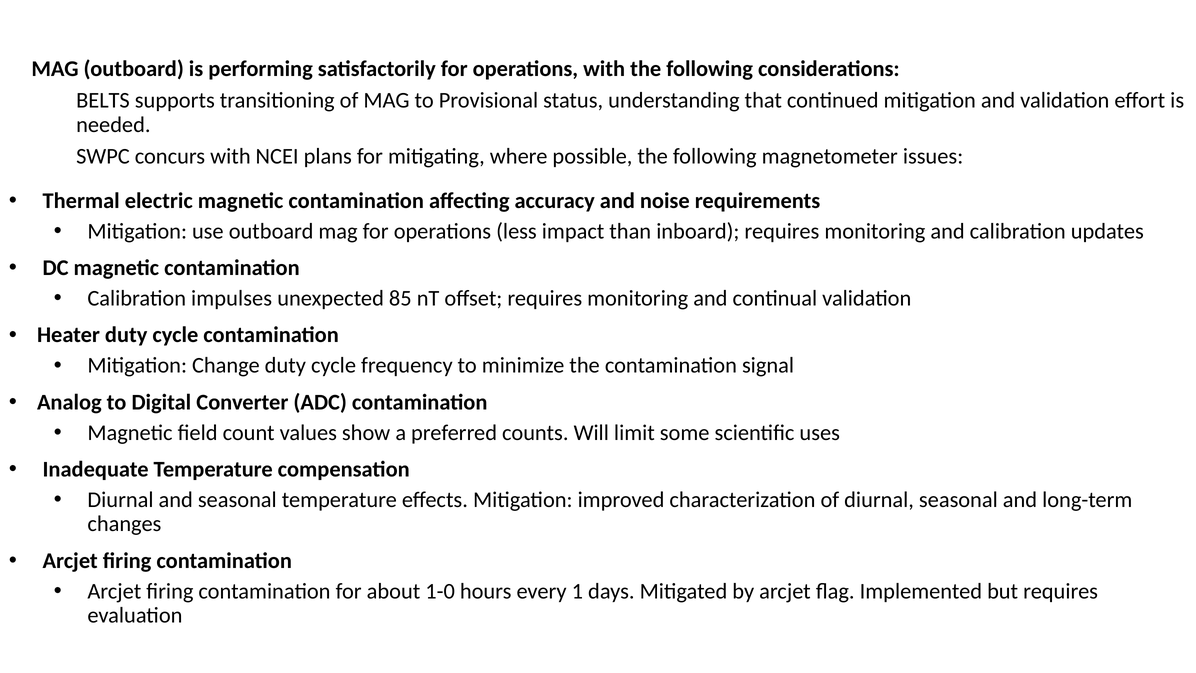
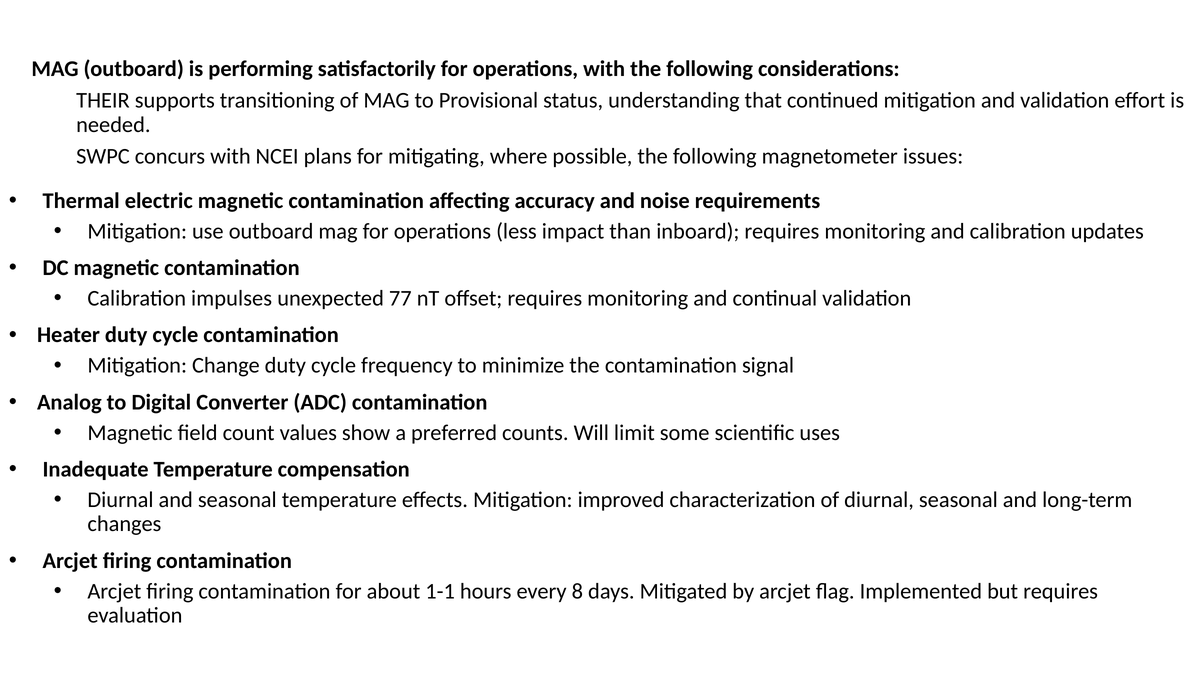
BELTS: BELTS -> THEIR
85: 85 -> 77
1-0: 1-0 -> 1-1
1: 1 -> 8
